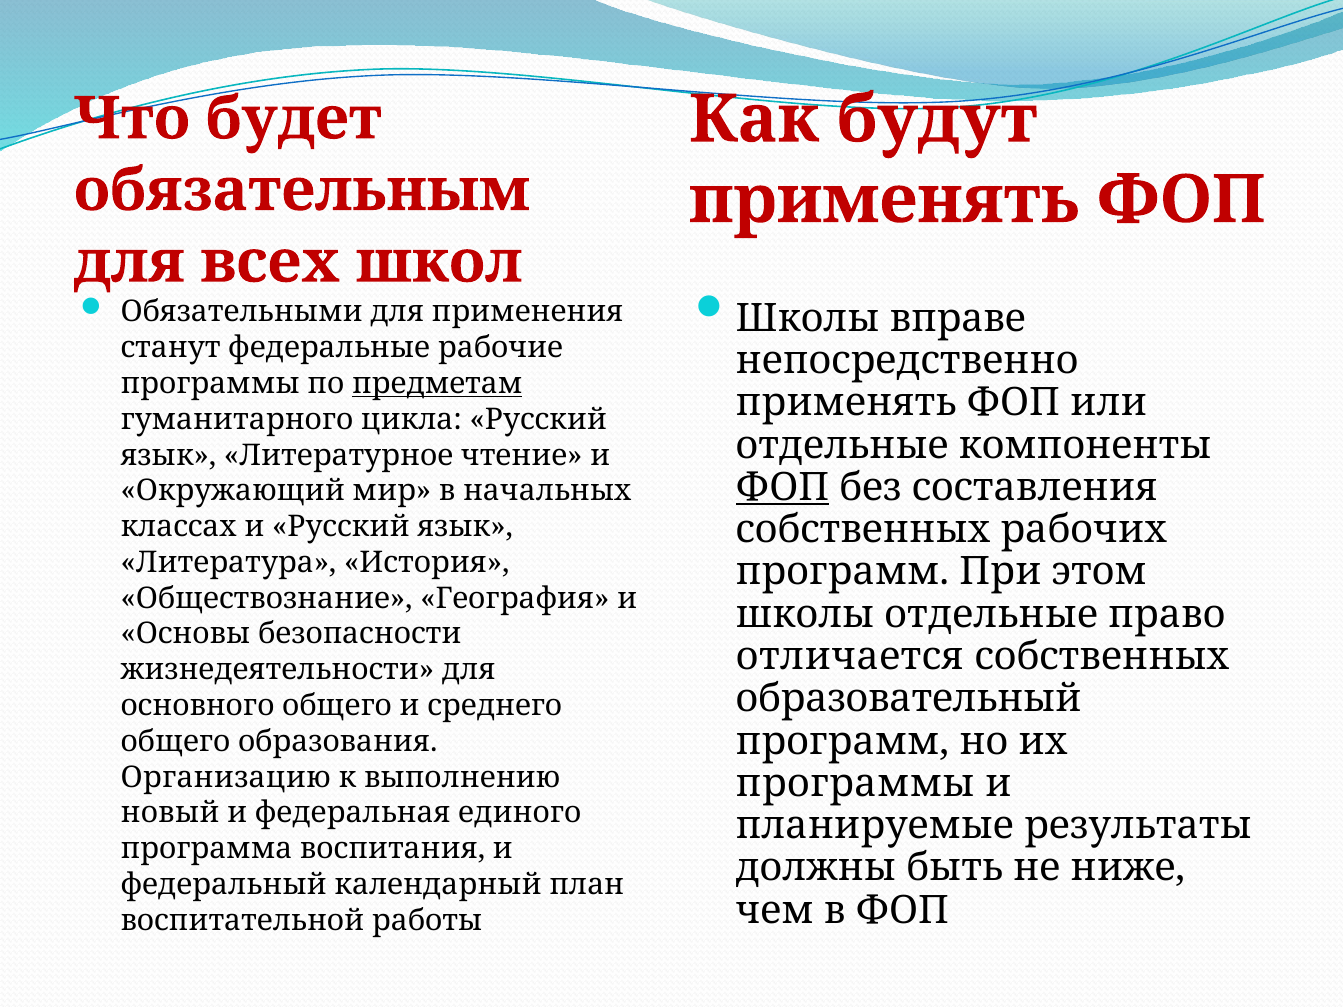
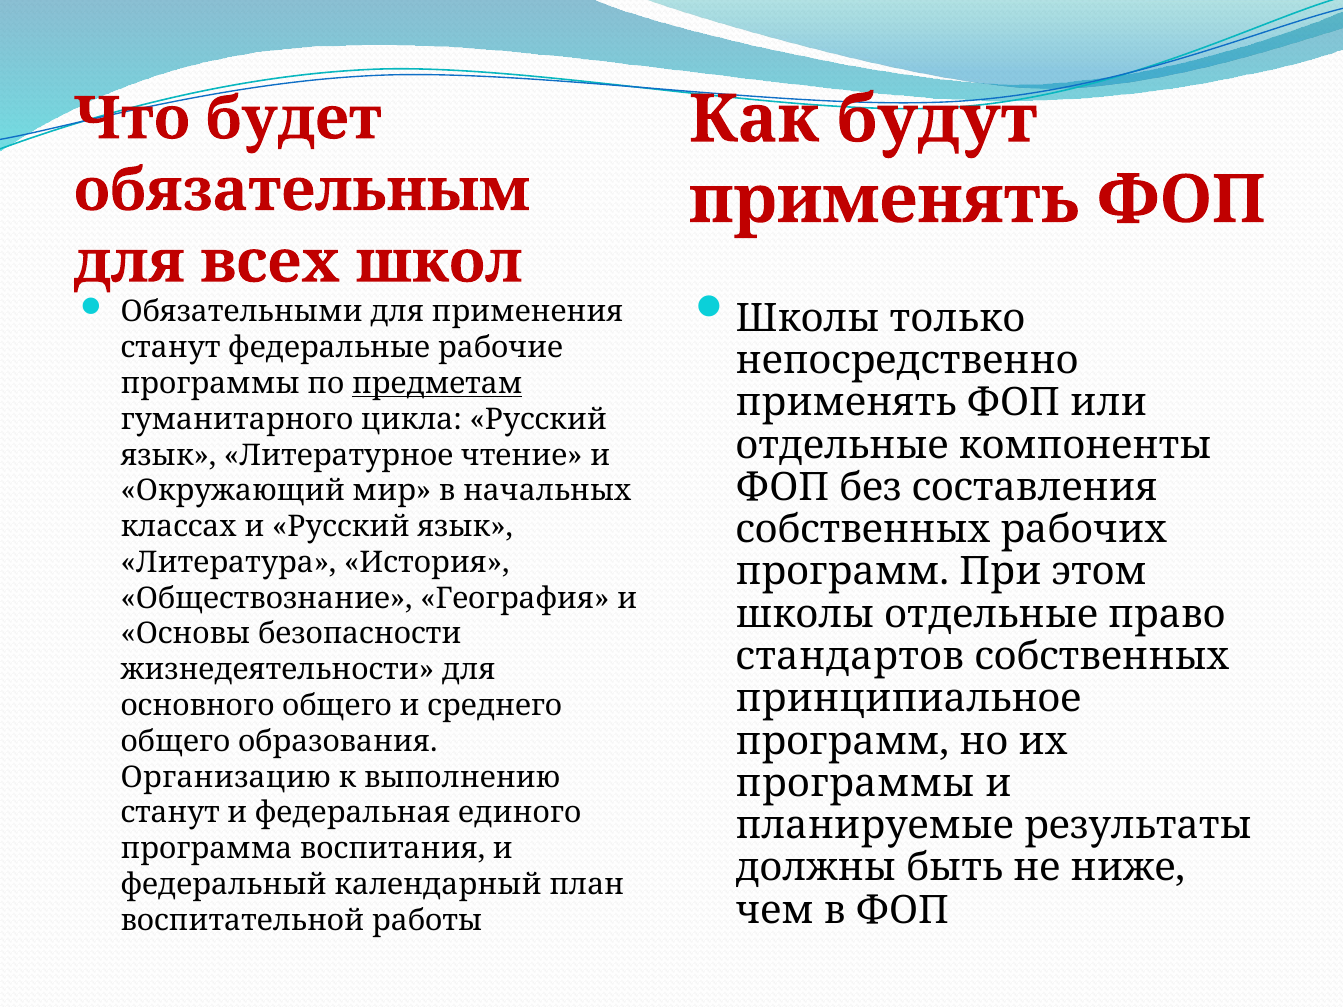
вправе: вправе -> только
ФОП at (782, 488) underline: present -> none
отличается: отличается -> стандартов
образовательный: образовательный -> принципиальное
новый at (170, 813): новый -> станут
